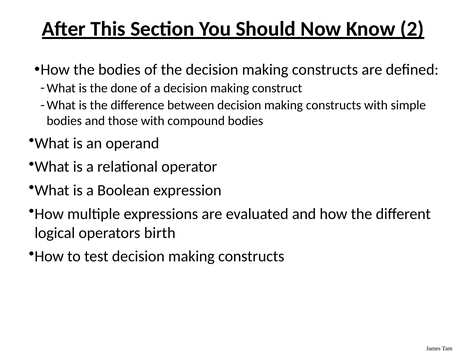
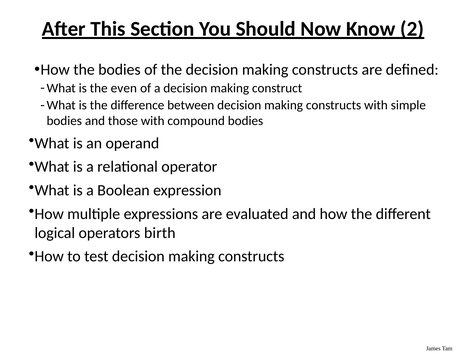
done: done -> even
